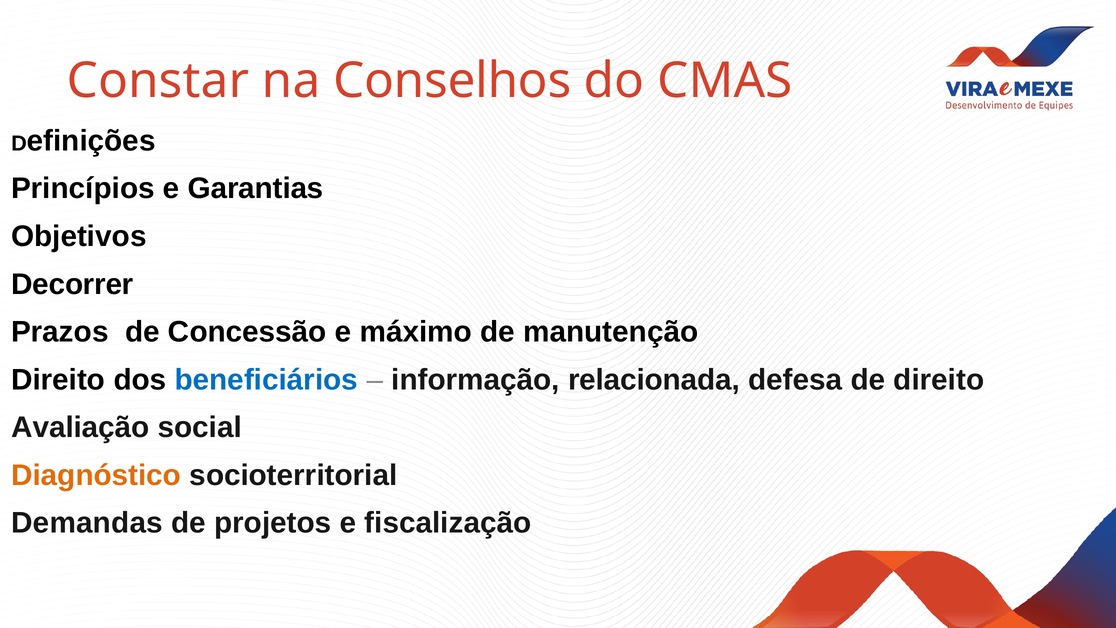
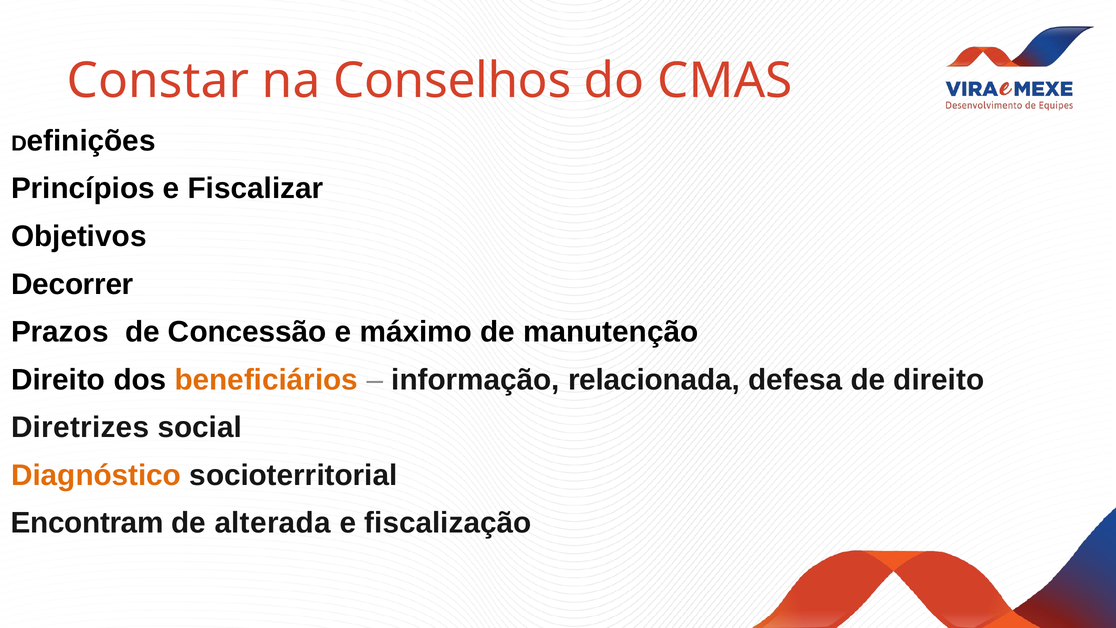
Garantias: Garantias -> Fiscalizar
beneficiários colour: blue -> orange
Avaliação: Avaliação -> Diretrizes
Demandas: Demandas -> Encontram
projetos: projetos -> alterada
